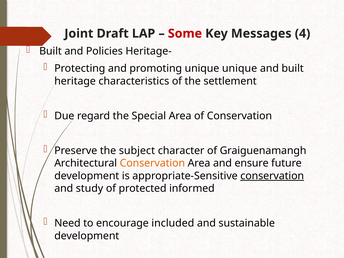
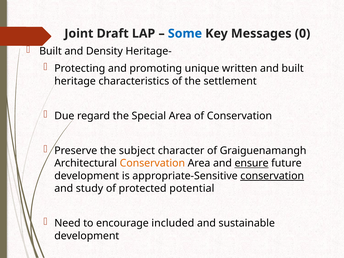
Some colour: red -> blue
4: 4 -> 0
Policies: Policies -> Density
unique unique: unique -> written
ensure underline: none -> present
informed: informed -> potential
